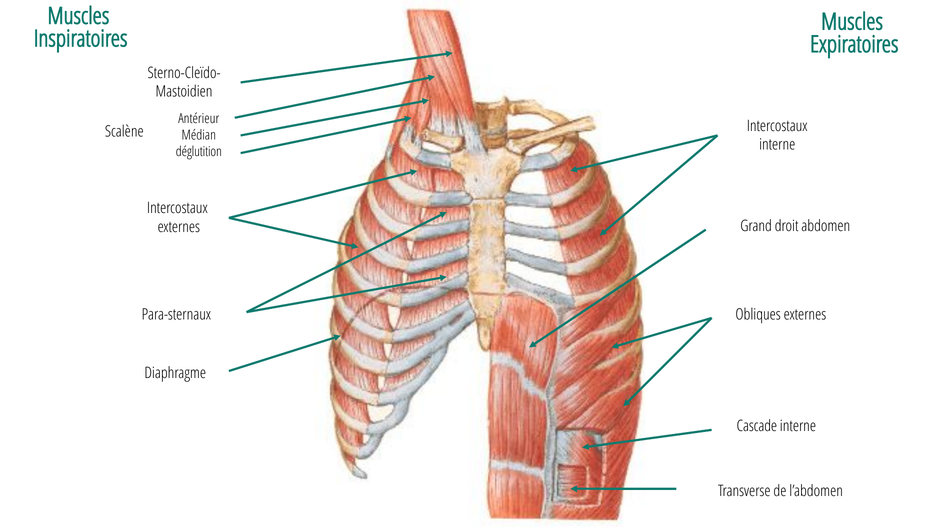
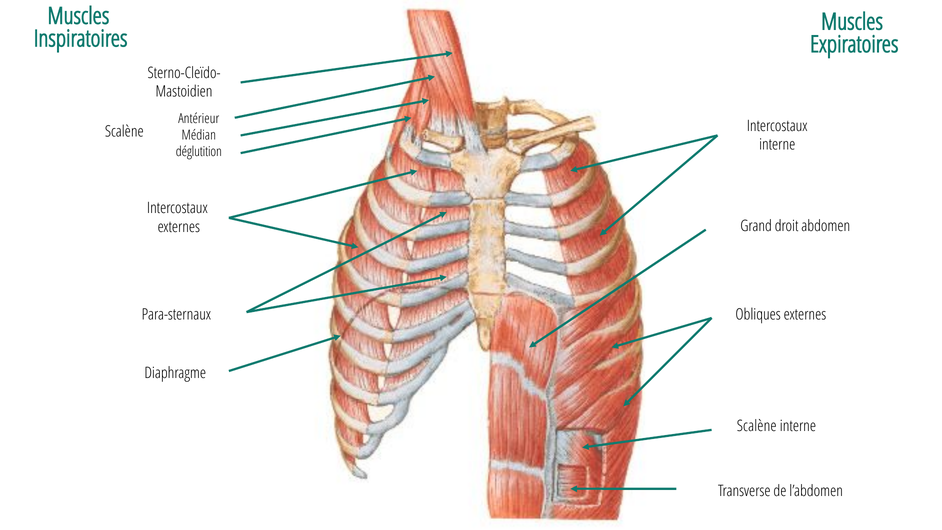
Cascade at (757, 426): Cascade -> Scalène
